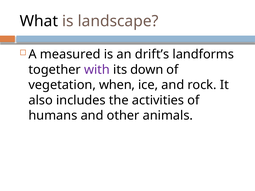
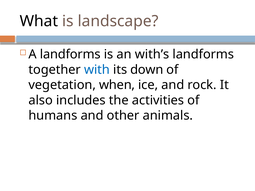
A measured: measured -> landforms
drift’s: drift’s -> with’s
with colour: purple -> blue
